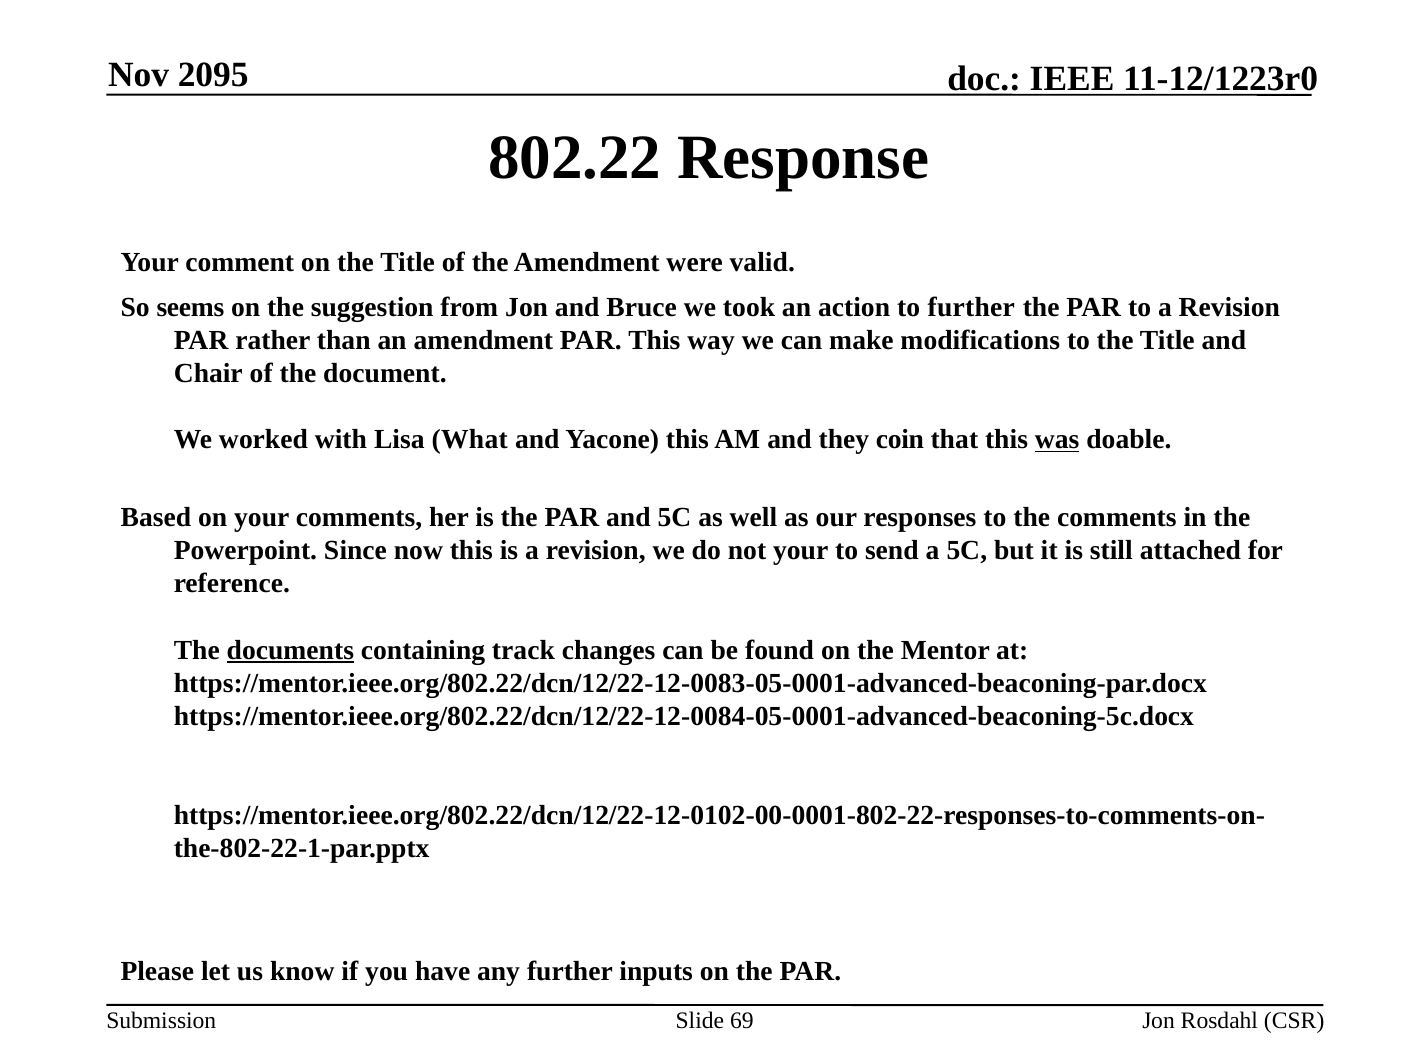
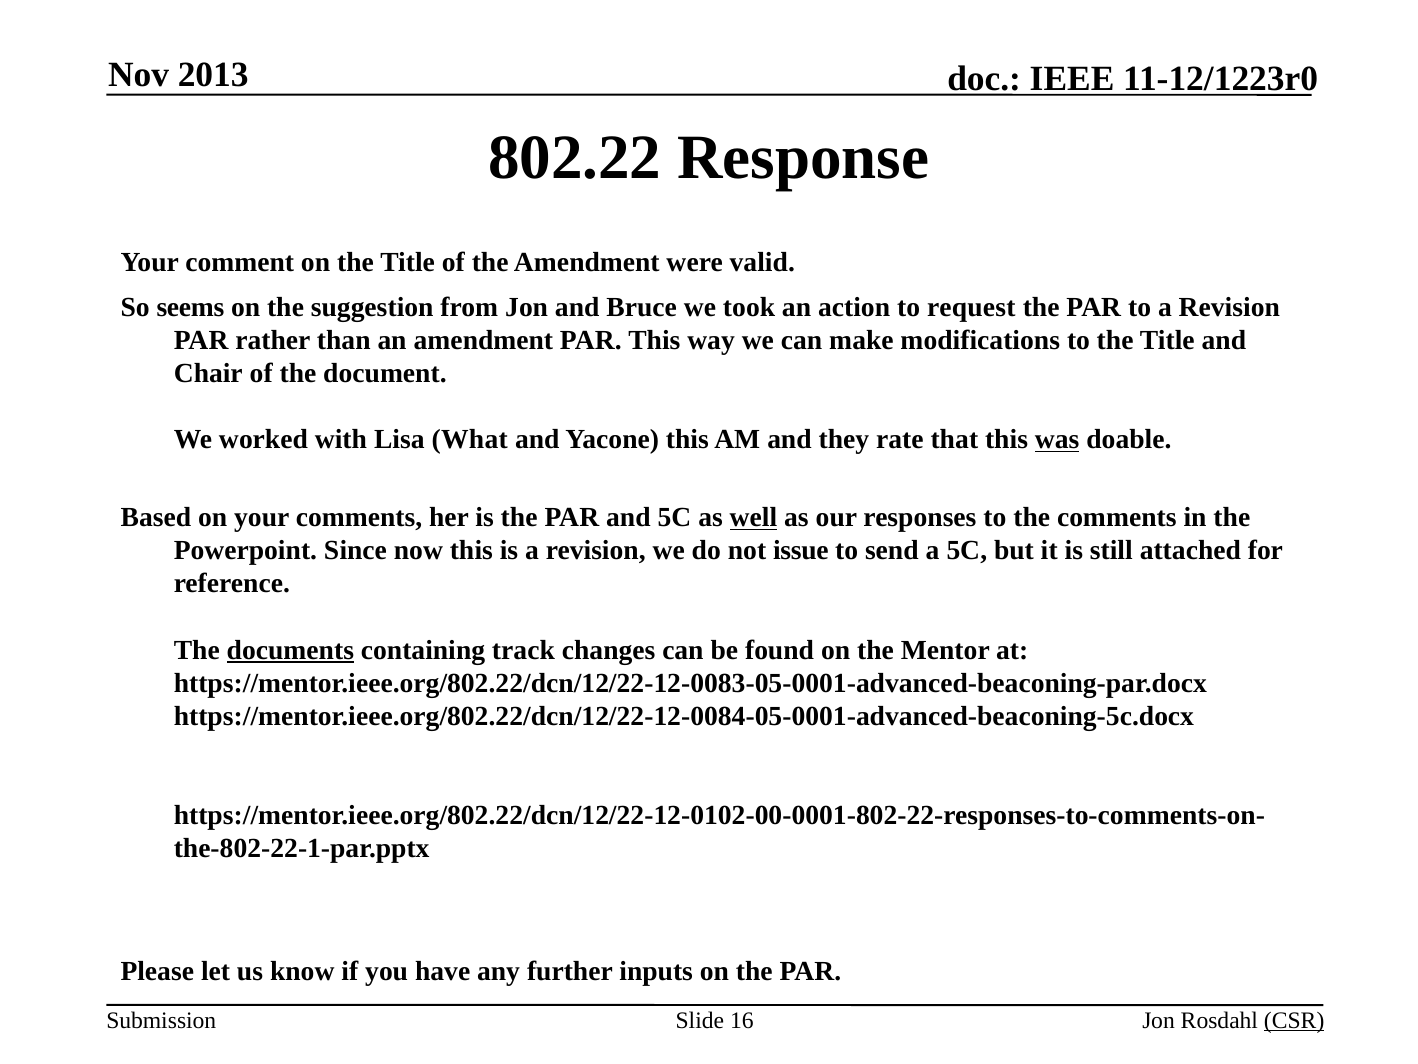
2095: 2095 -> 2013
to further: further -> request
coin: coin -> rate
well underline: none -> present
not your: your -> issue
69: 69 -> 16
CSR underline: none -> present
